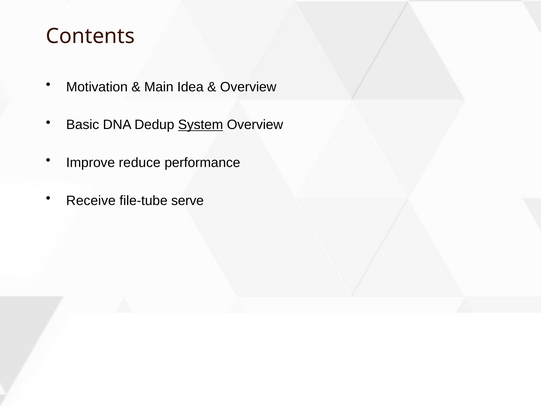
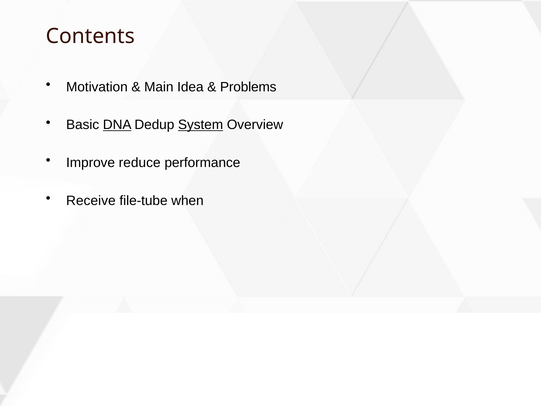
Overview at (248, 87): Overview -> Problems
DNA underline: none -> present
serve: serve -> when
